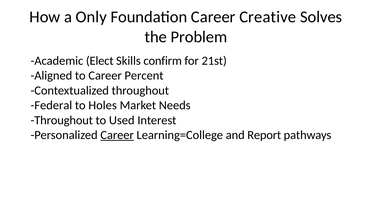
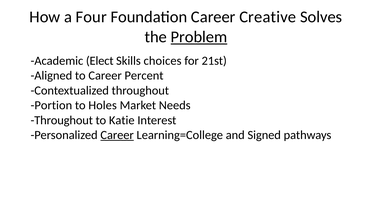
Only: Only -> Four
Problem underline: none -> present
confirm: confirm -> choices
Federal: Federal -> Portion
Used: Used -> Katie
Report: Report -> Signed
